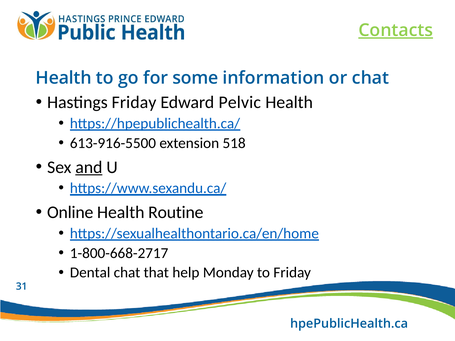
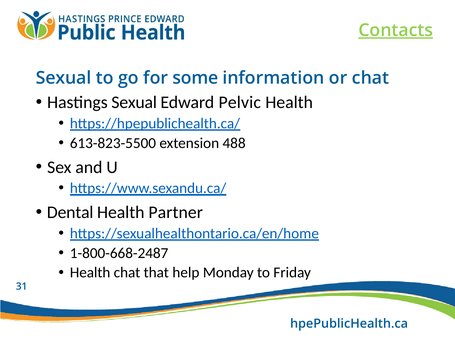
Health at (64, 78): Health -> Sexual
Hastings Friday: Friday -> Sexual
613-916-5500: 613-916-5500 -> 613-823-5500
518: 518 -> 488
and underline: present -> none
Online: Online -> Dental
Routine: Routine -> Partner
1-800-668-2717: 1-800-668-2717 -> 1-800-668-2487
Dental at (90, 273): Dental -> Health
